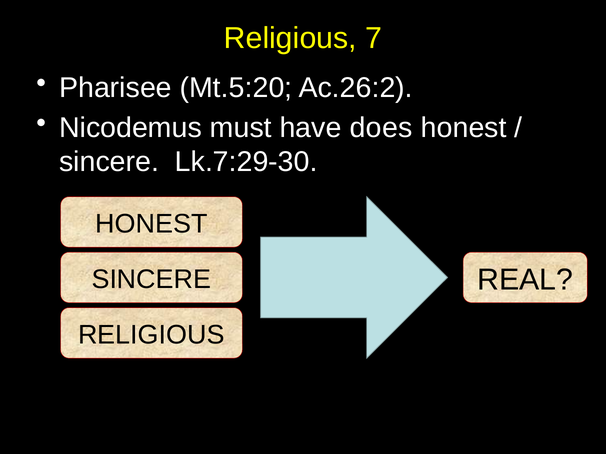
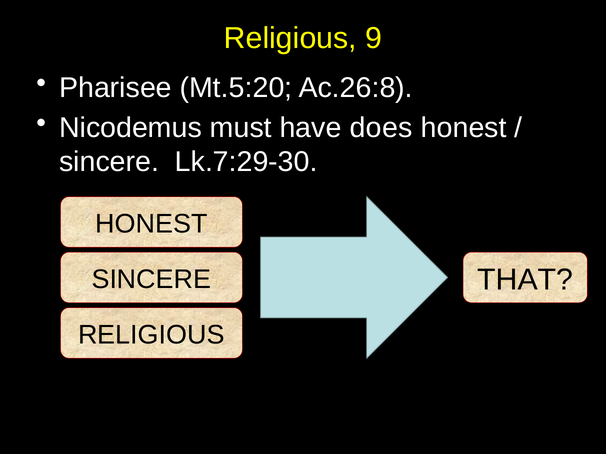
7: 7 -> 9
Ac.26:2: Ac.26:2 -> Ac.26:8
REAL: REAL -> THAT
